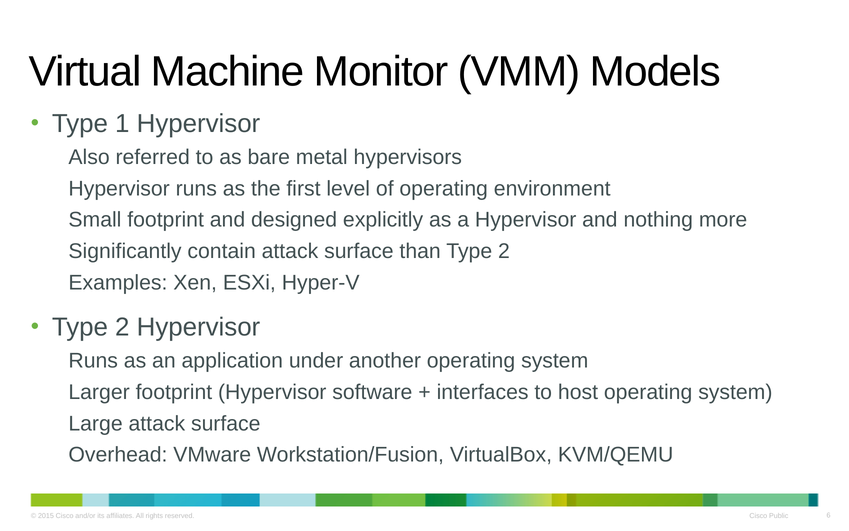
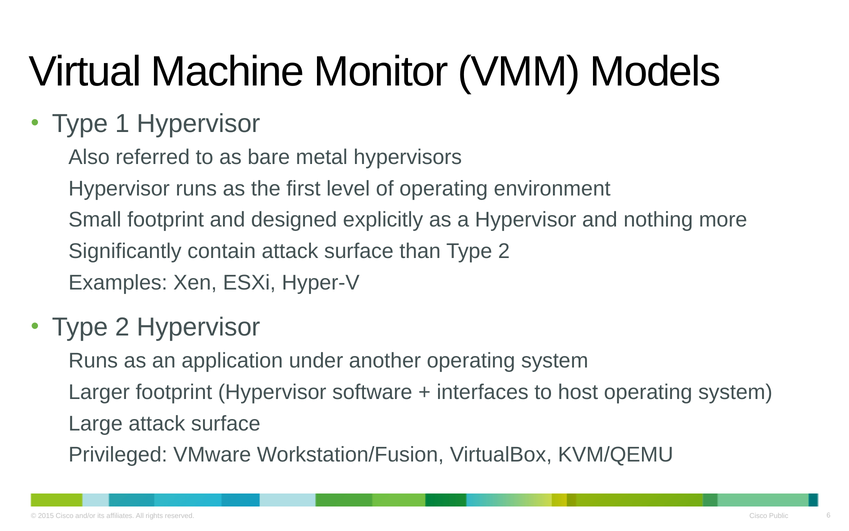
Overhead: Overhead -> Privileged
